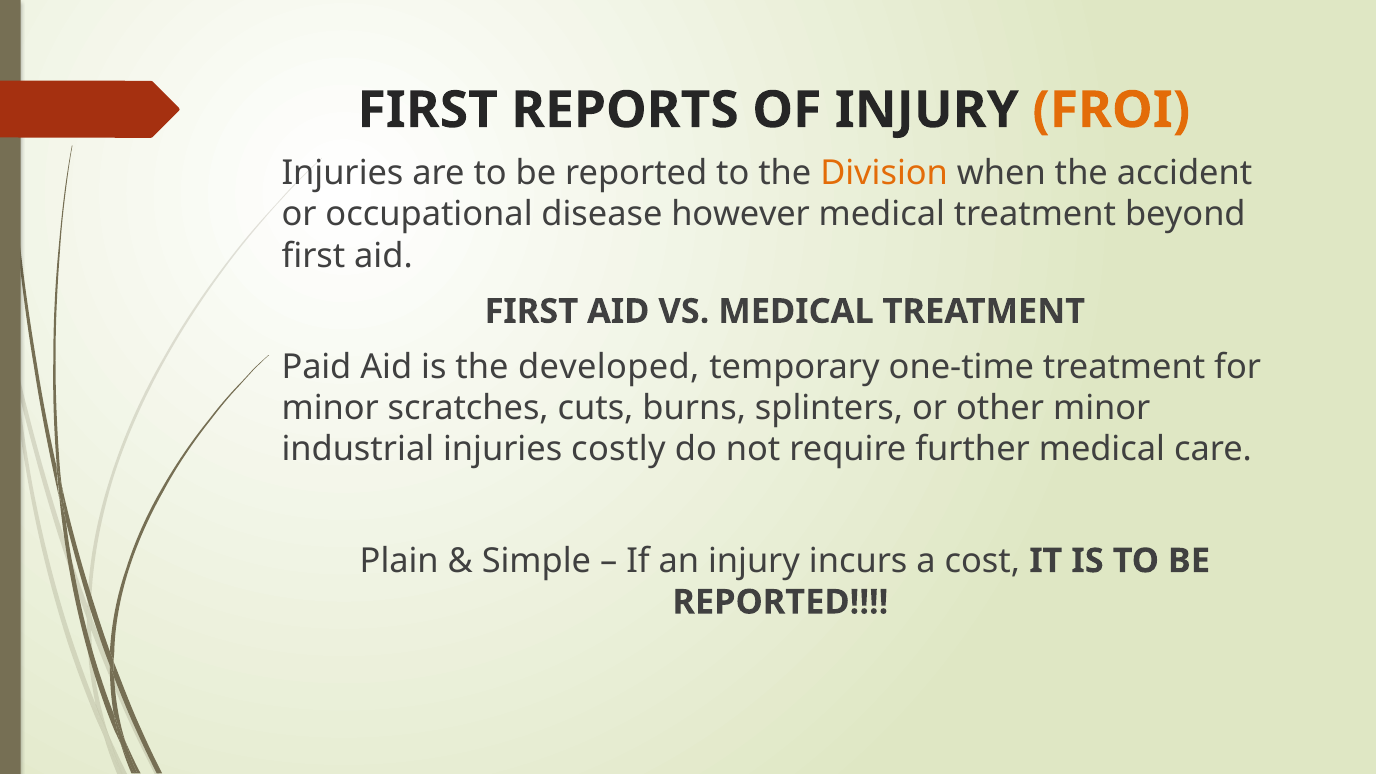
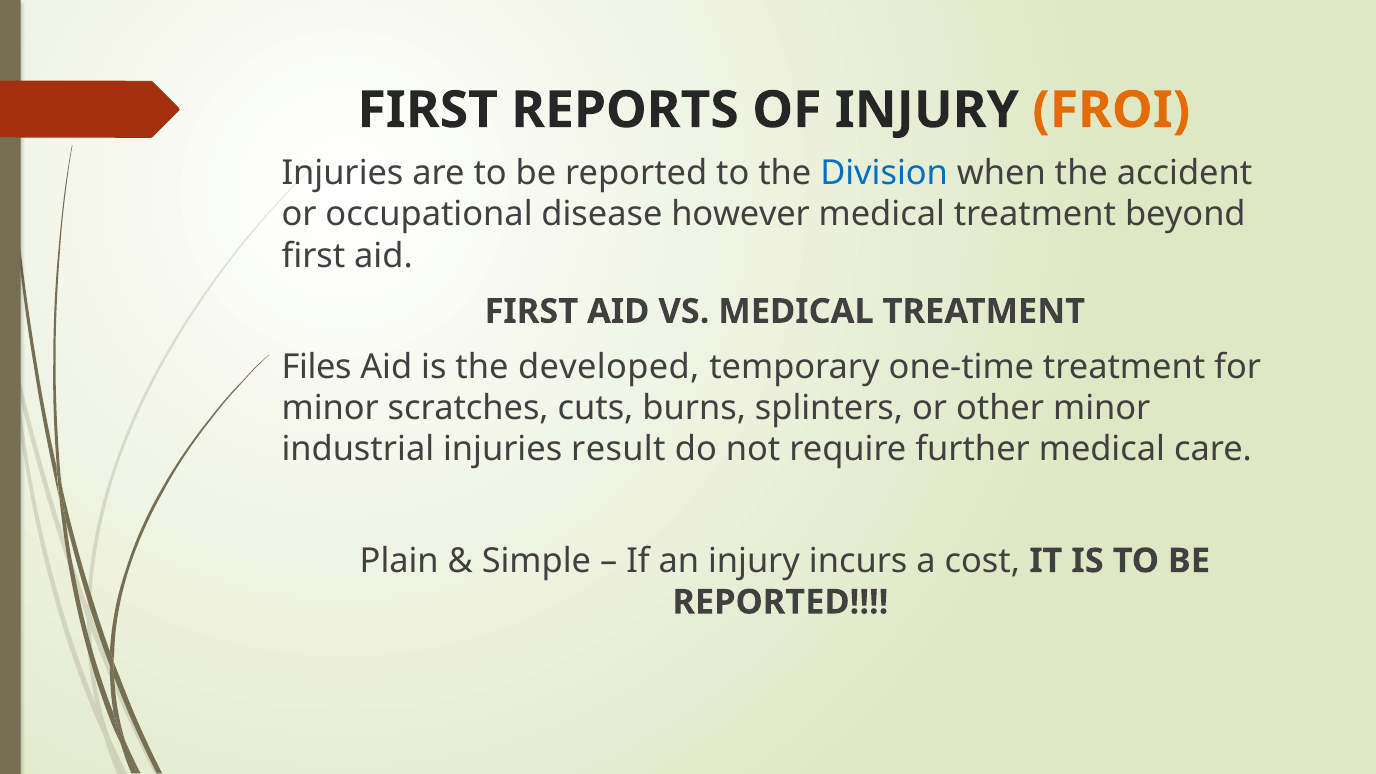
Division colour: orange -> blue
Paid: Paid -> Files
costly: costly -> result
